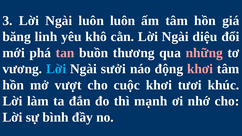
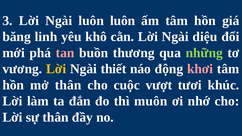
những colour: pink -> light green
Lời at (56, 69) colour: light blue -> yellow
sưởi: sưởi -> thiết
mở vượt: vượt -> thân
cuộc khơi: khơi -> vượt
mạnh: mạnh -> muôn
sự bình: bình -> thân
